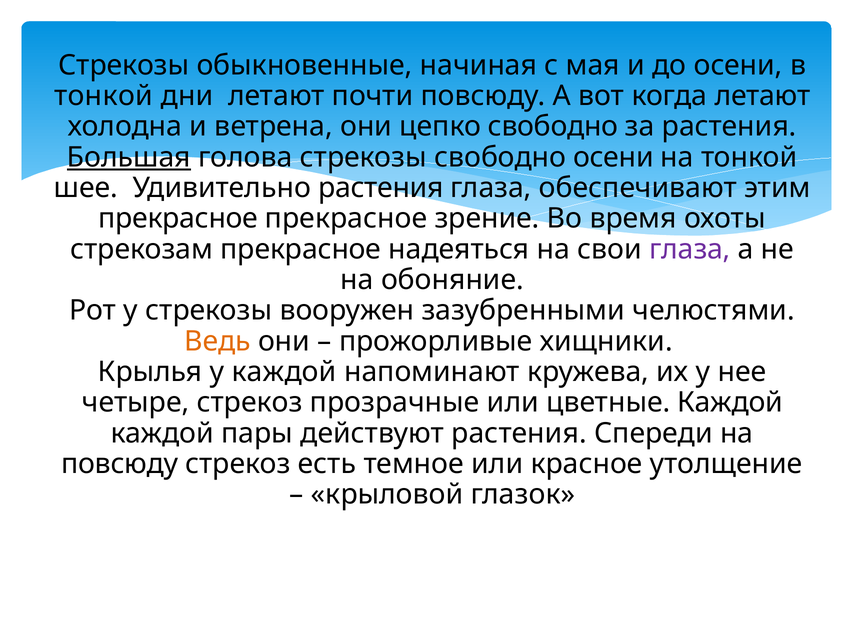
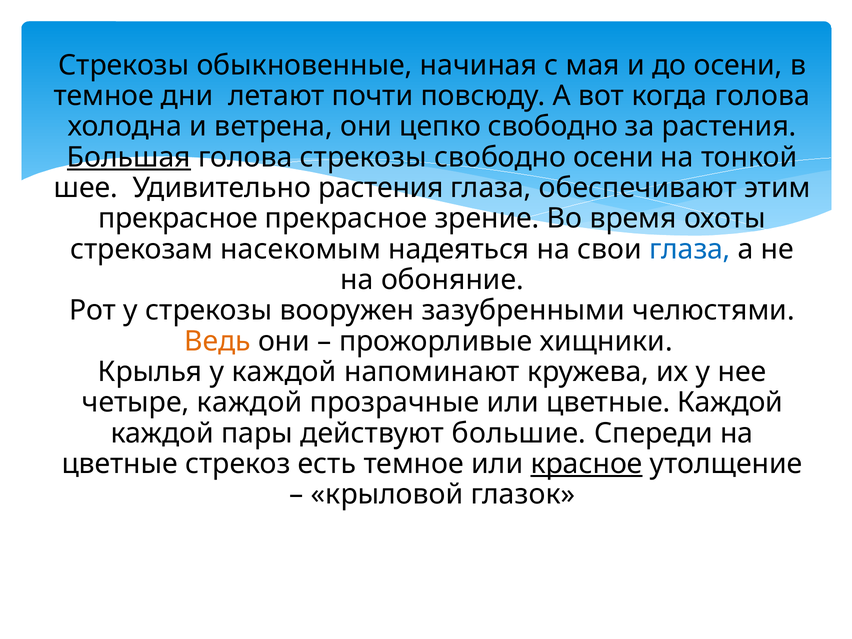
тонкой at (104, 96): тонкой -> темное
когда летают: летают -> голова
стрекозам прекрасное: прекрасное -> насекомым
глаза at (690, 249) colour: purple -> blue
четыре стрекоз: стрекоз -> каждой
действуют растения: растения -> большие
повсюду at (120, 464): повсюду -> цветные
красное underline: none -> present
